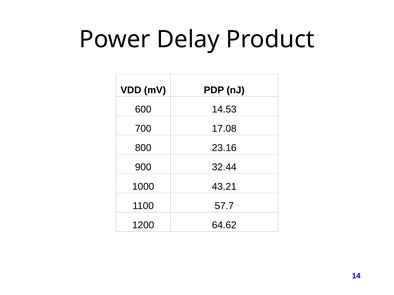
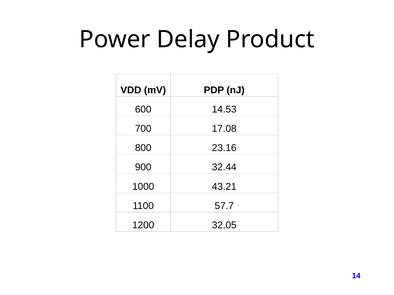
64.62: 64.62 -> 32.05
